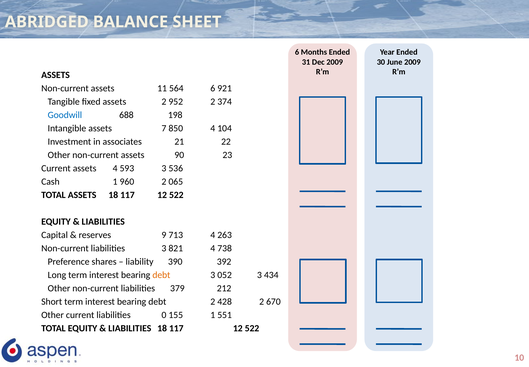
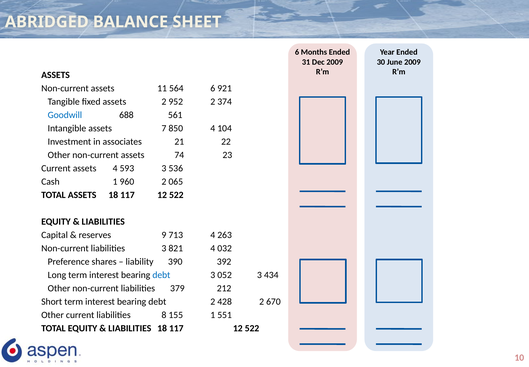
198: 198 -> 561
90: 90 -> 74
738: 738 -> 032
debt at (161, 275) colour: orange -> blue
0: 0 -> 8
